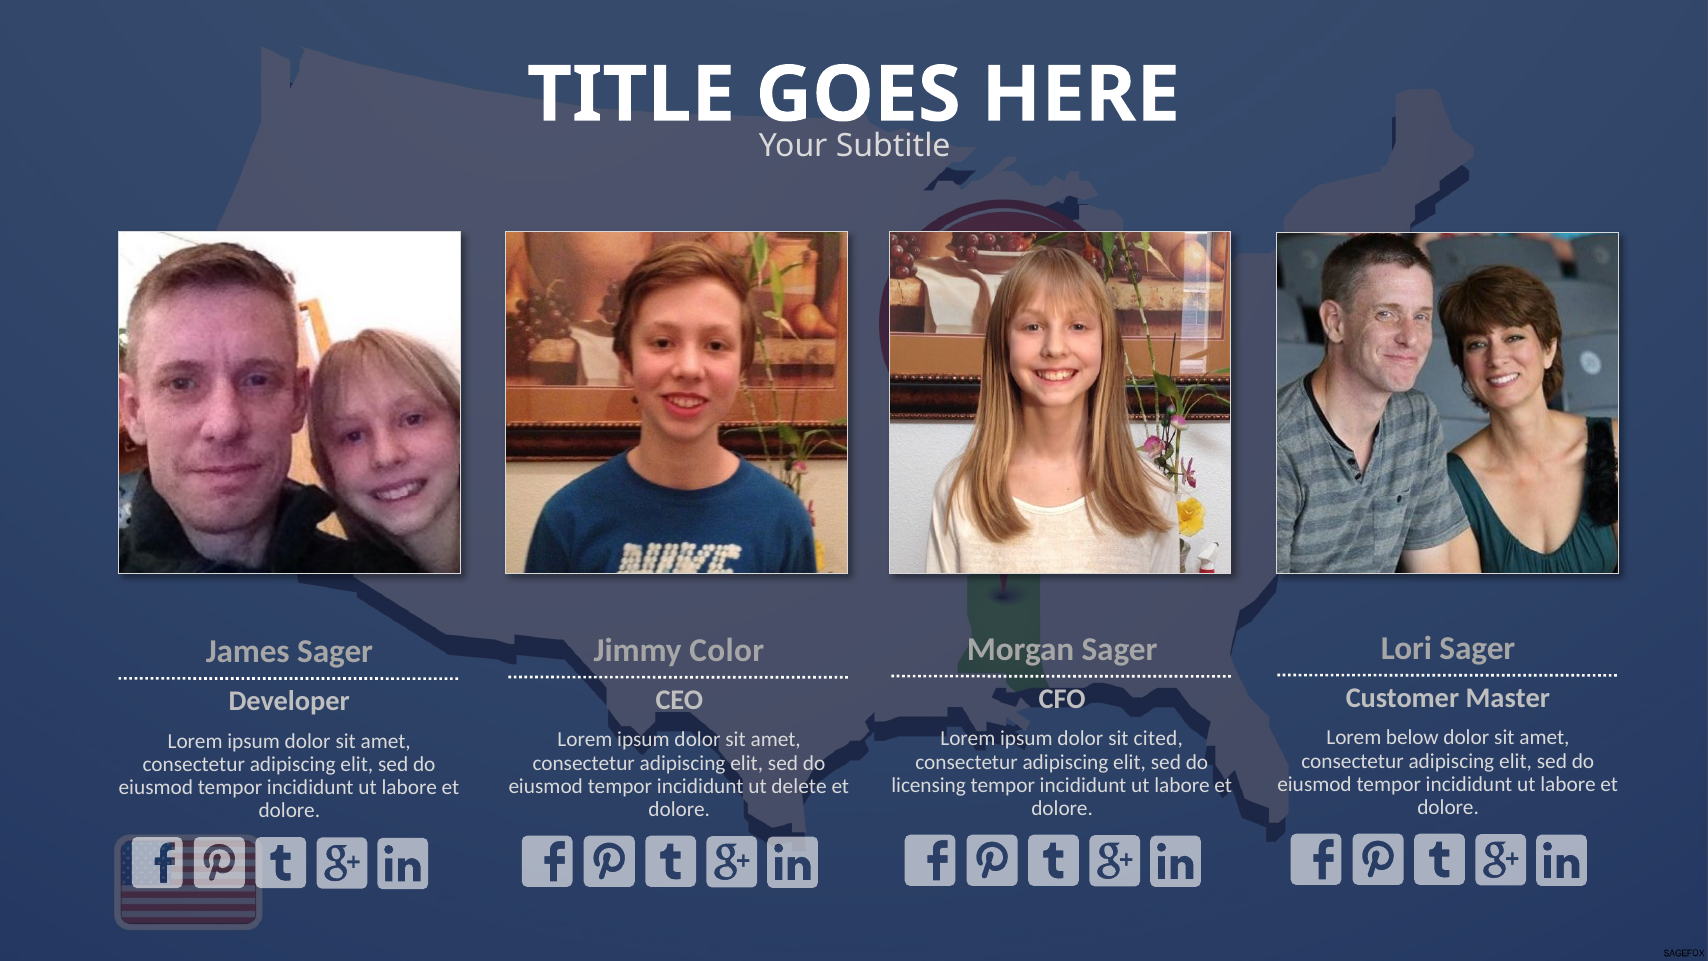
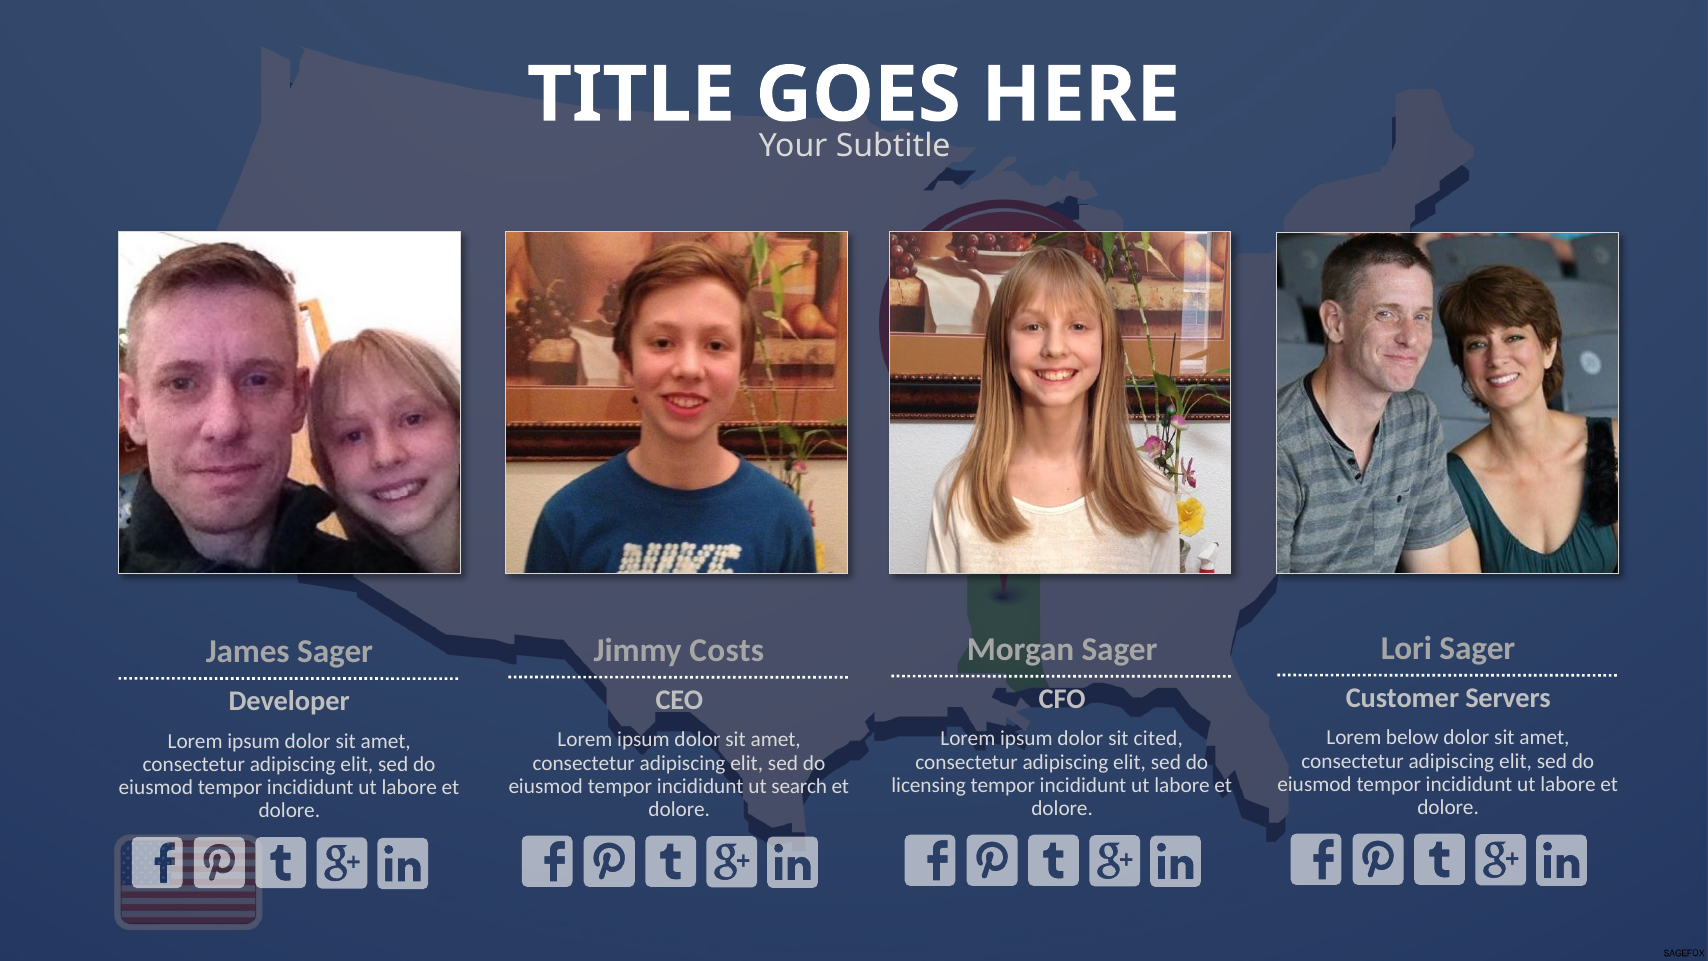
Color: Color -> Costs
Master: Master -> Servers
delete: delete -> search
